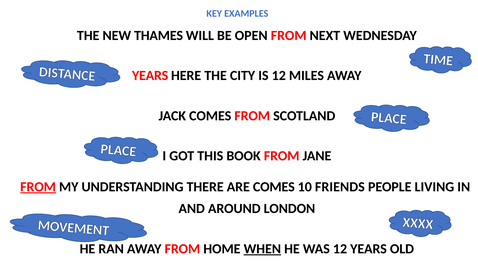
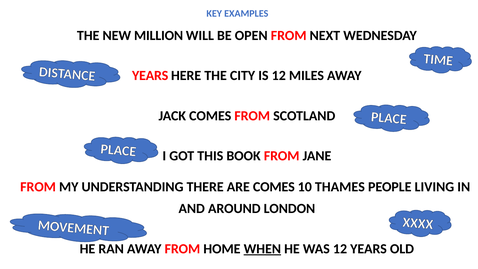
THAMES: THAMES -> MILLION
FROM at (38, 187) underline: present -> none
FRIENDS: FRIENDS -> THAMES
